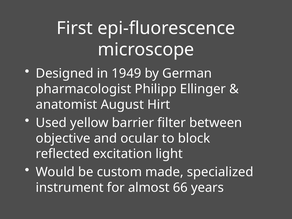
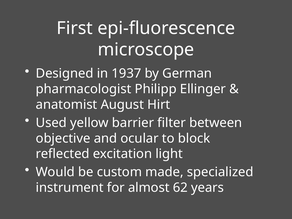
1949: 1949 -> 1937
66: 66 -> 62
